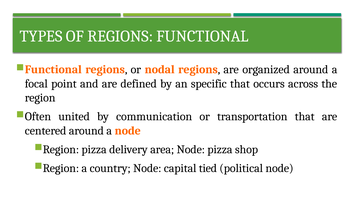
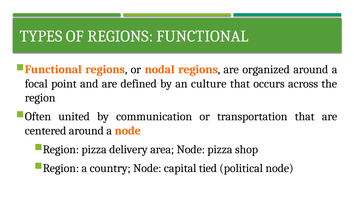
specific: specific -> culture
